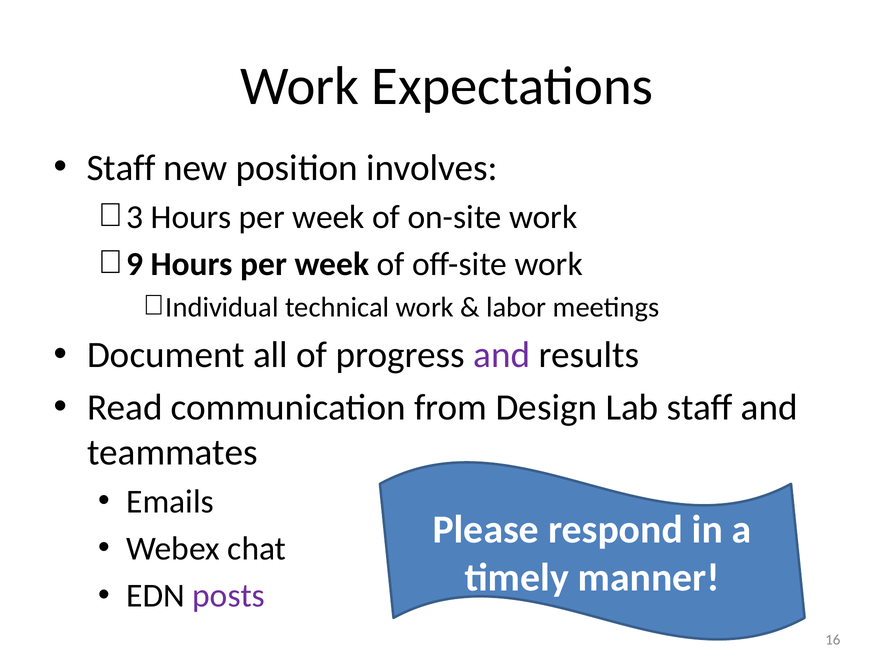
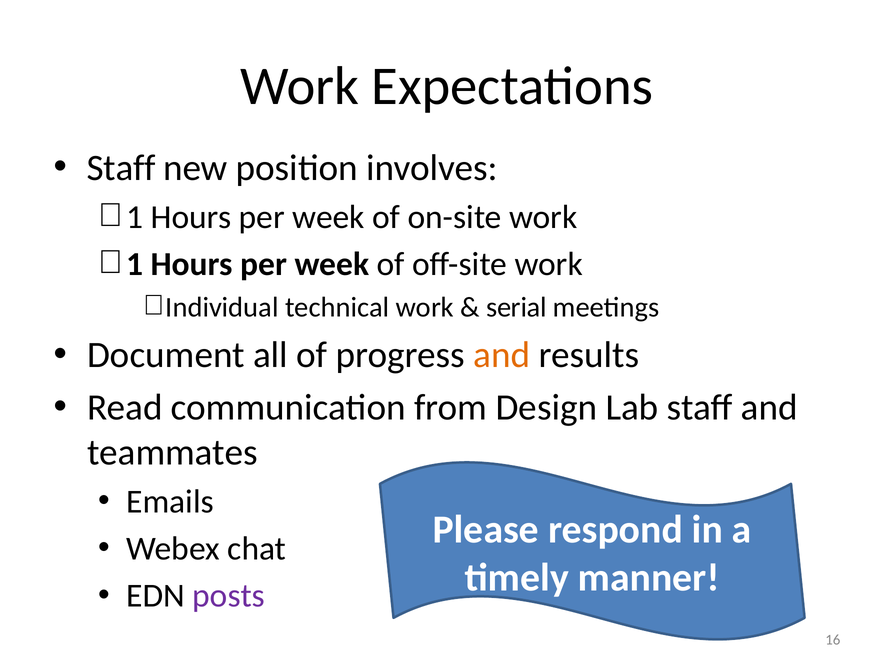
3 at (135, 217): 3 -> 1
9 at (135, 264): 9 -> 1
labor: labor -> serial
and at (502, 355) colour: purple -> orange
